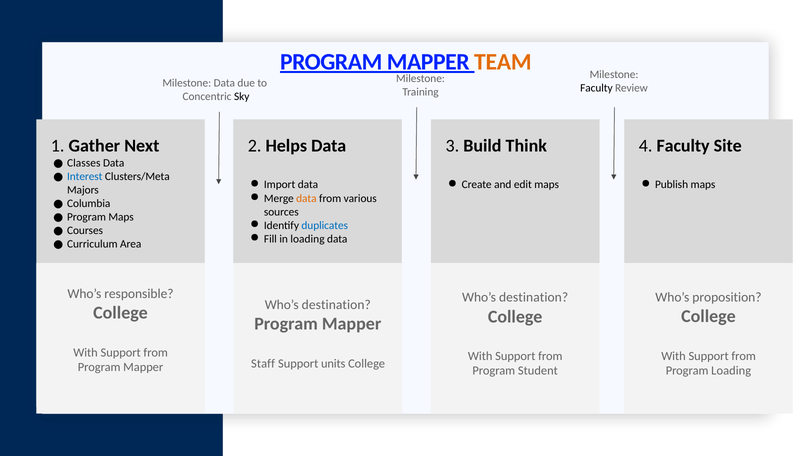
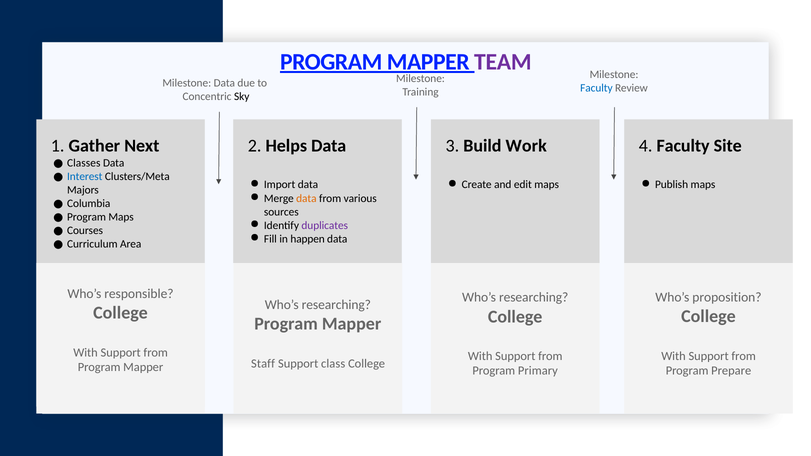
TEAM colour: orange -> purple
Faculty at (596, 88) colour: black -> blue
Think: Think -> Work
duplicates colour: blue -> purple
in loading: loading -> happen
destination at (534, 297): destination -> researching
destination at (336, 305): destination -> researching
units: units -> class
Program Loading: Loading -> Prepare
Student: Student -> Primary
